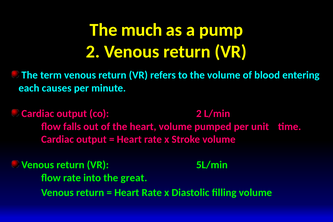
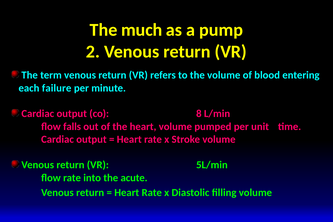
causes: causes -> failure
co 2: 2 -> 8
great: great -> acute
